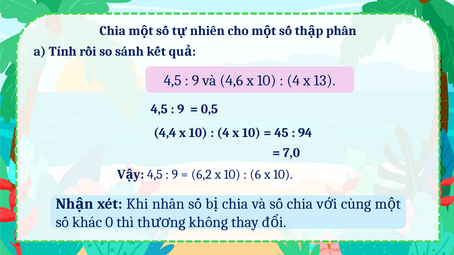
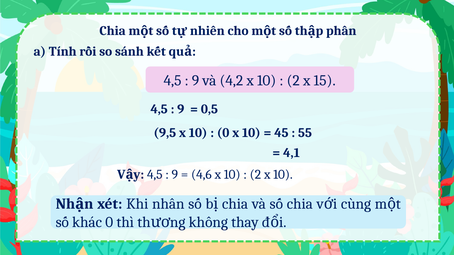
4,6: 4,6 -> 4,2
4 at (293, 81): 4 -> 2
13: 13 -> 15
4,4: 4,4 -> 9,5
4 at (223, 133): 4 -> 0
94: 94 -> 55
7,0: 7,0 -> 4,1
6,2: 6,2 -> 4,6
6 at (255, 175): 6 -> 2
